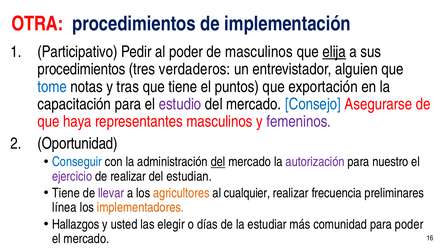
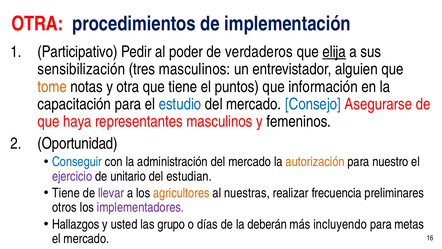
de masculinos: masculinos -> verdaderos
procedimientos at (81, 69): procedimientos -> sensibilización
tres verdaderos: verdaderos -> masculinos
tome colour: blue -> orange
y tras: tras -> otra
exportación: exportación -> información
estudio colour: purple -> blue
femeninos colour: purple -> black
del at (218, 162) underline: present -> none
autorización colour: purple -> orange
de realizar: realizar -> unitario
cualquier: cualquier -> nuestras
línea: línea -> otros
implementadores colour: orange -> purple
elegir: elegir -> grupo
estudiar: estudiar -> deberán
comunidad: comunidad -> incluyendo
para poder: poder -> metas
